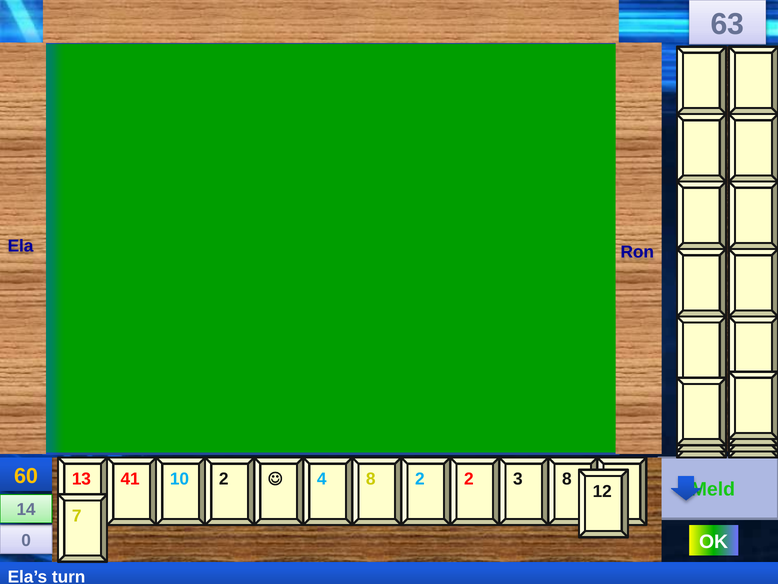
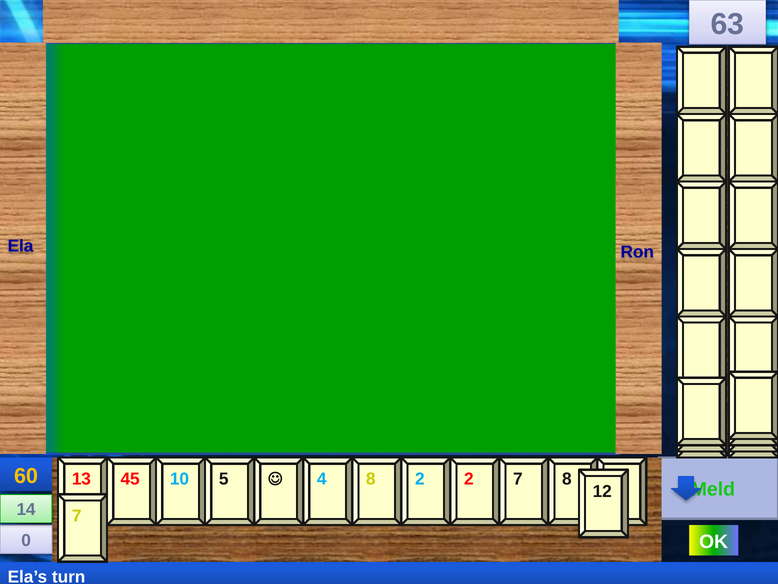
41: 41 -> 45
10 2: 2 -> 5
2 2 3: 3 -> 7
